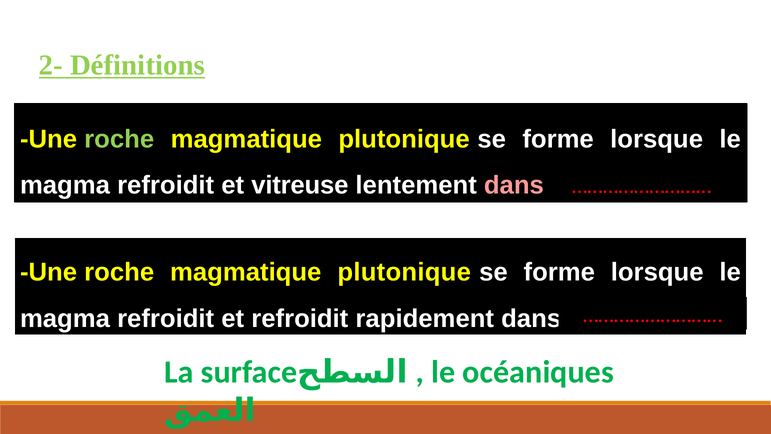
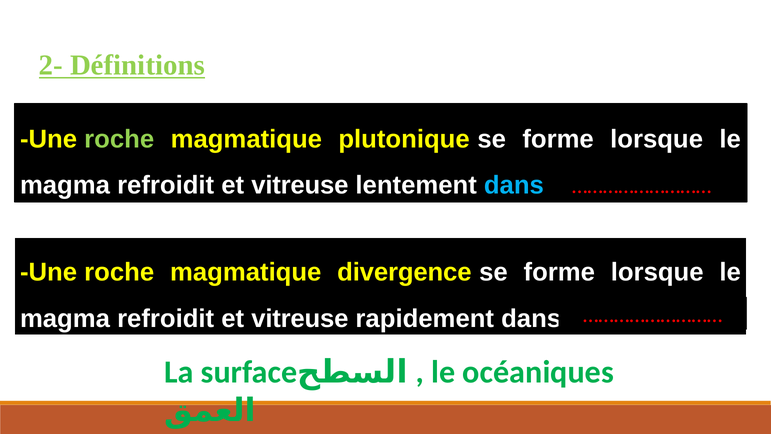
dans at (514, 185) colour: pink -> light blue
plutonique at (404, 272): plutonique -> divergence
refroidit at (300, 319): refroidit -> vitreuse
